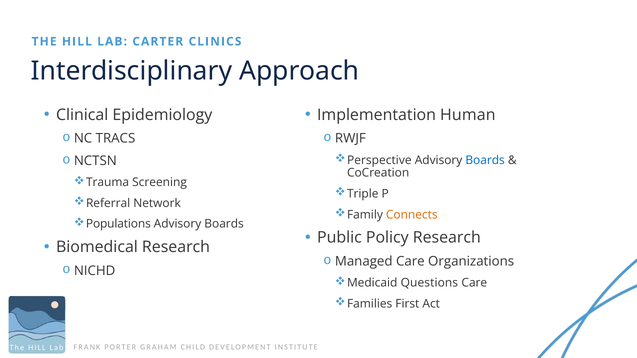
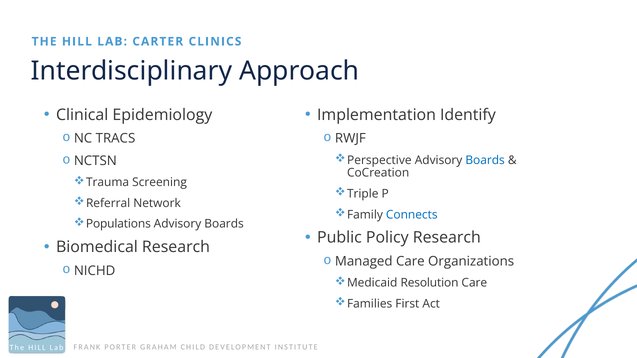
Human: Human -> Identify
Connects colour: orange -> blue
Questions: Questions -> Resolution
